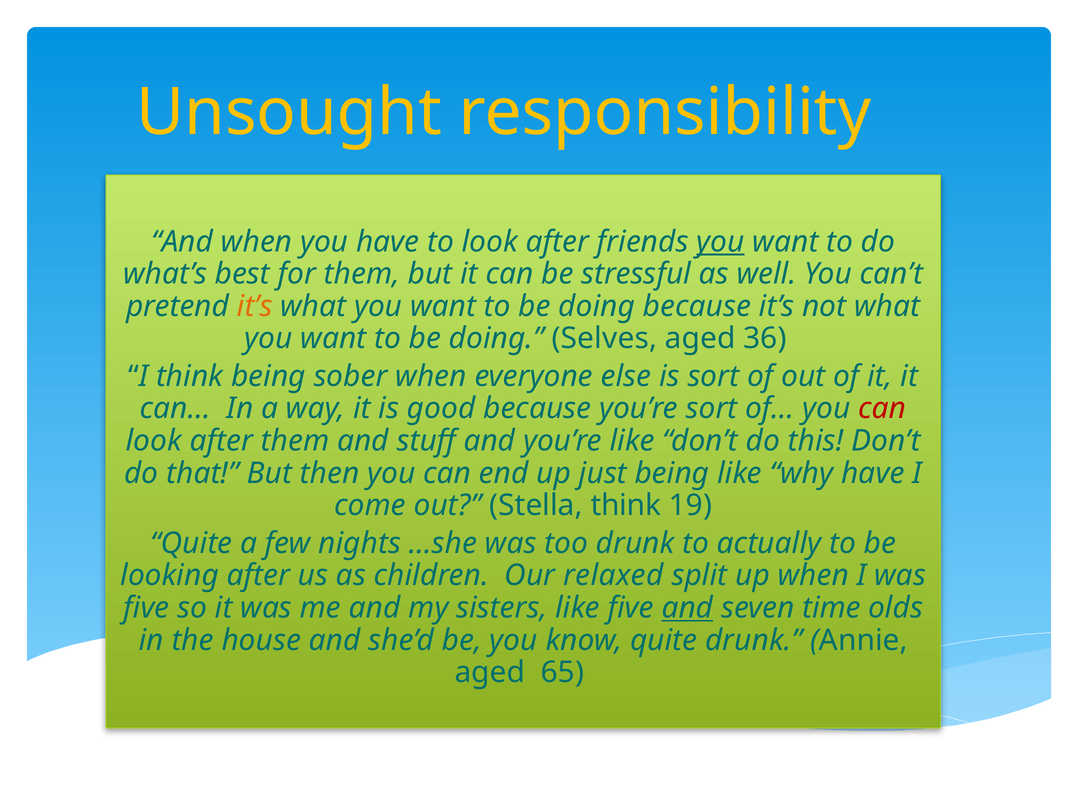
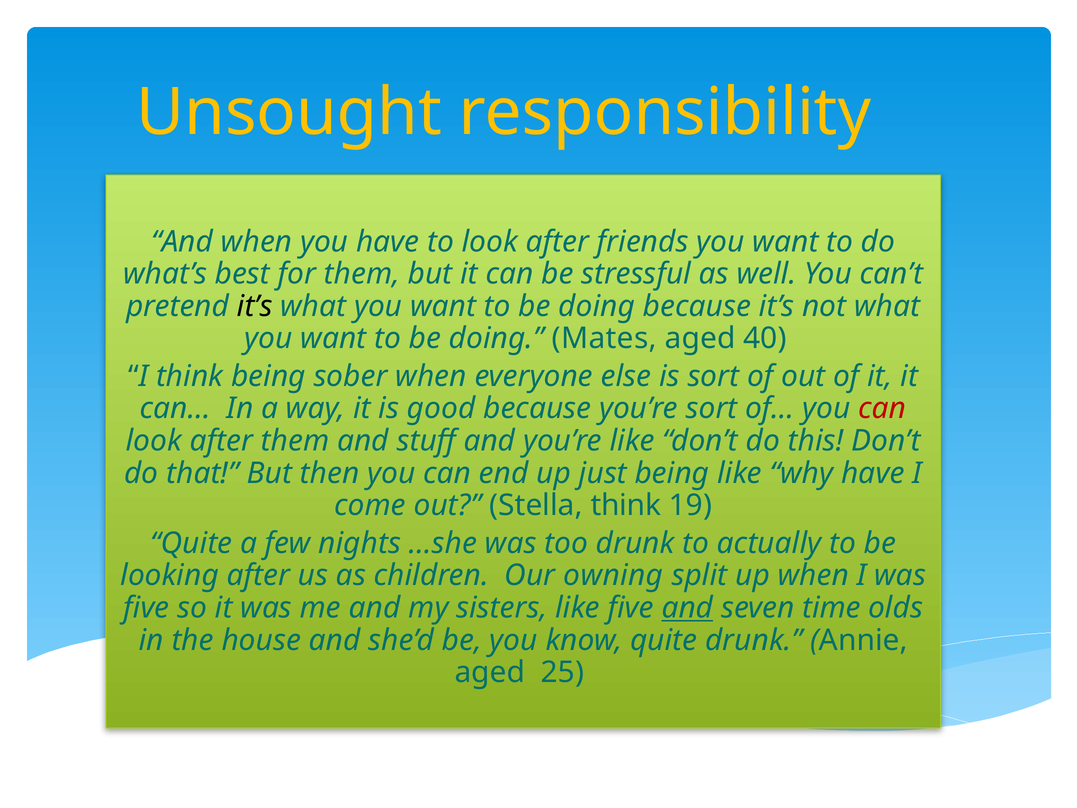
you at (721, 242) underline: present -> none
it’s at (255, 306) colour: orange -> black
Selves: Selves -> Mates
36: 36 -> 40
relaxed: relaxed -> owning
65: 65 -> 25
